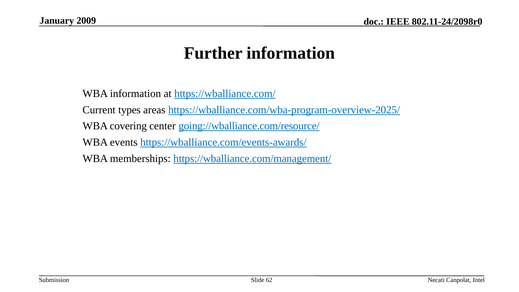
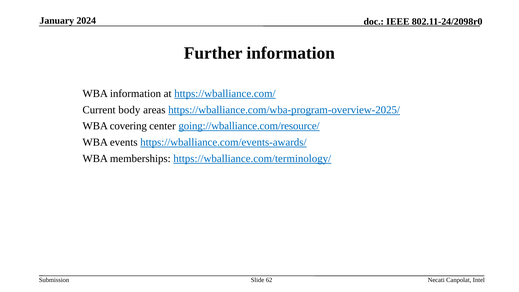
2009: 2009 -> 2024
types: types -> body
https://wballiance.com/management/: https://wballiance.com/management/ -> https://wballiance.com/terminology/
